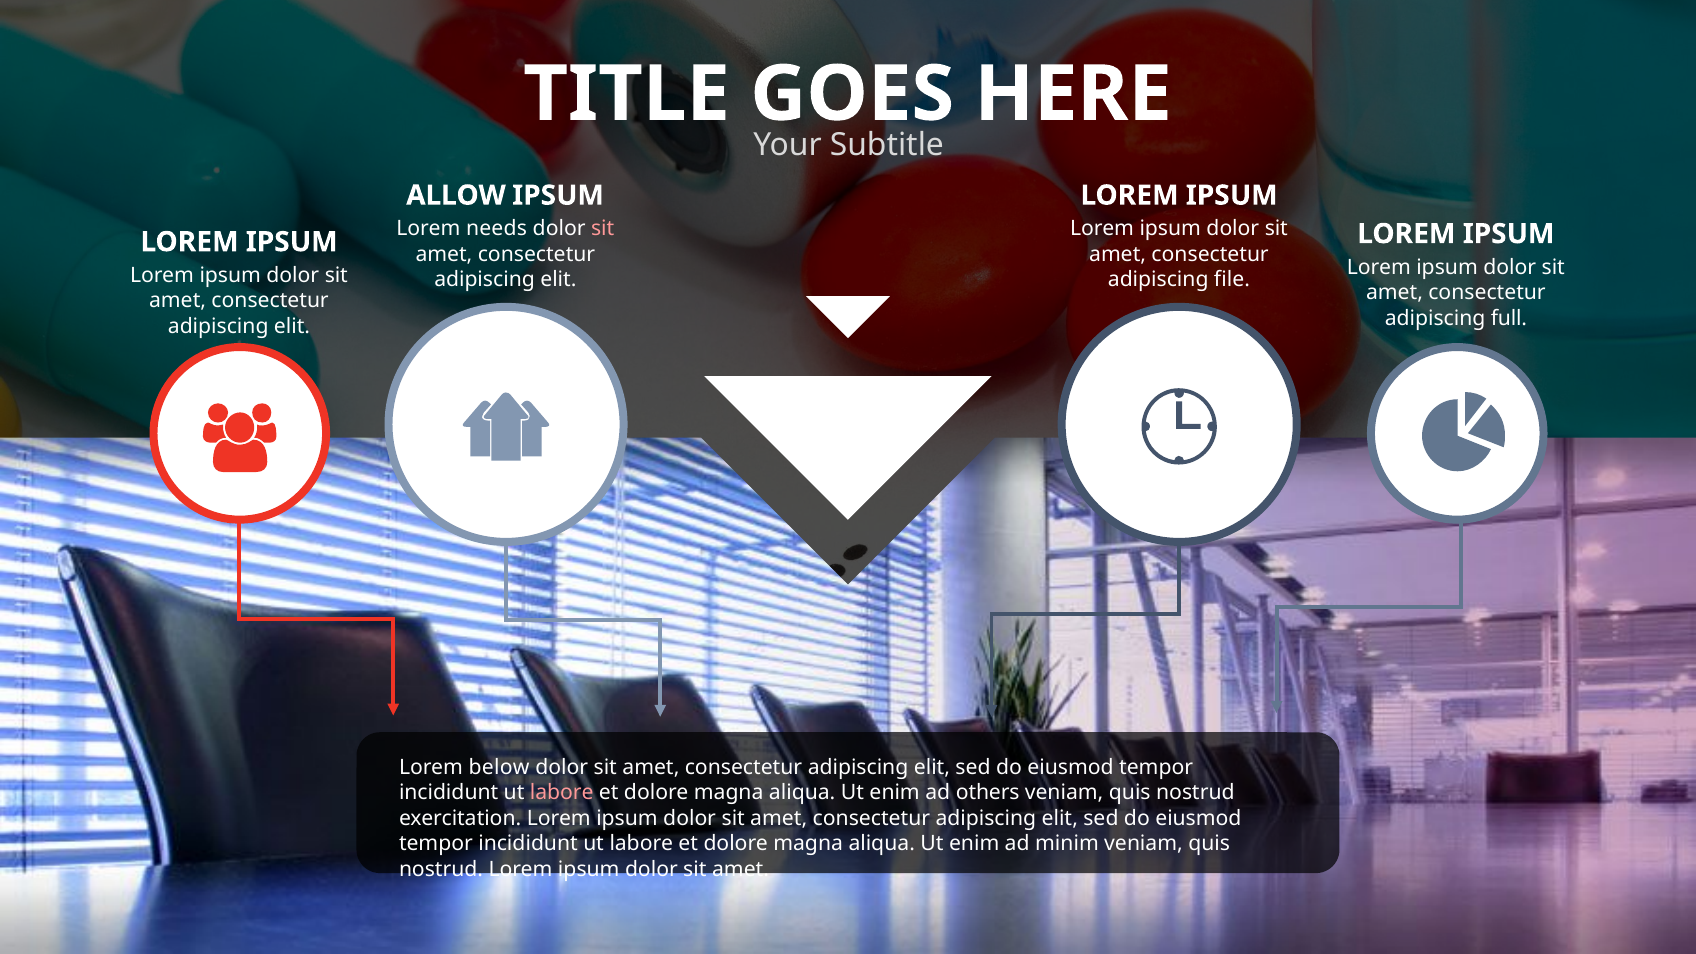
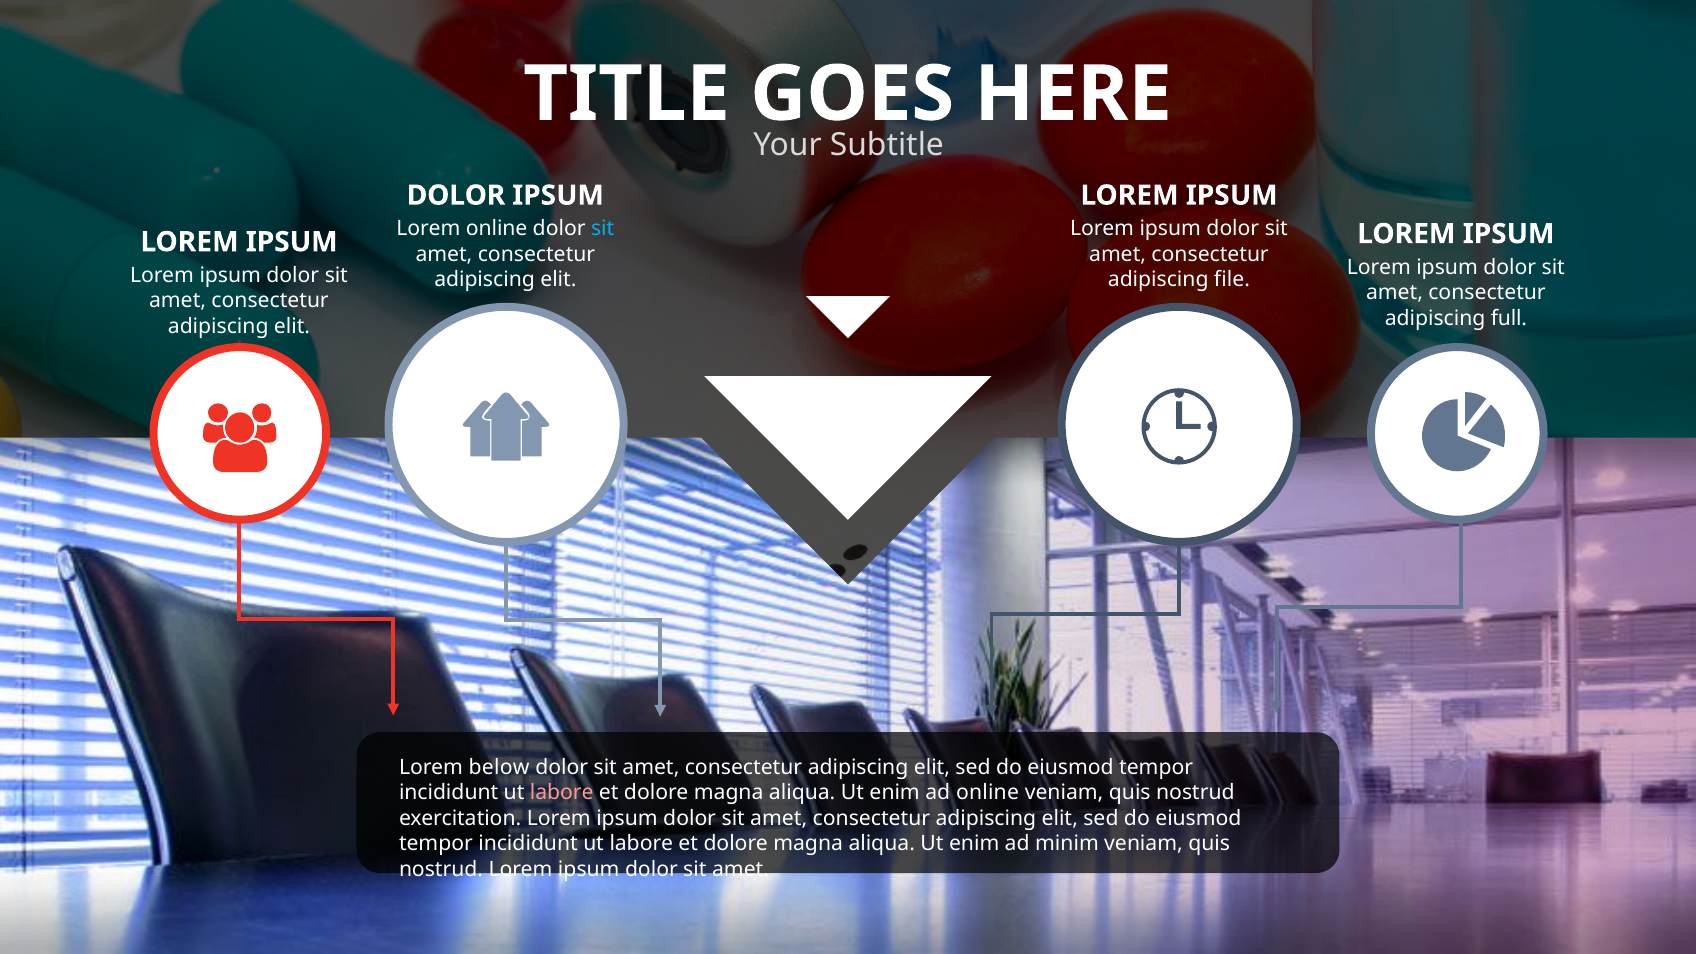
ALLOW at (456, 195): ALLOW -> DOLOR
Lorem needs: needs -> online
sit at (603, 229) colour: pink -> light blue
ad others: others -> online
